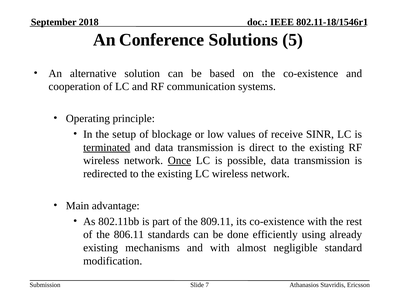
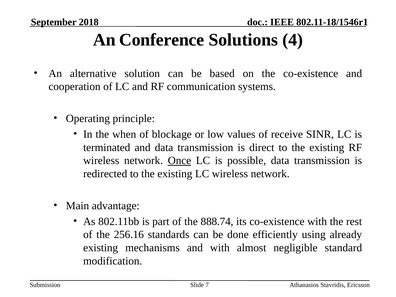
5: 5 -> 4
setup: setup -> when
terminated underline: present -> none
809.11: 809.11 -> 888.74
806.11: 806.11 -> 256.16
